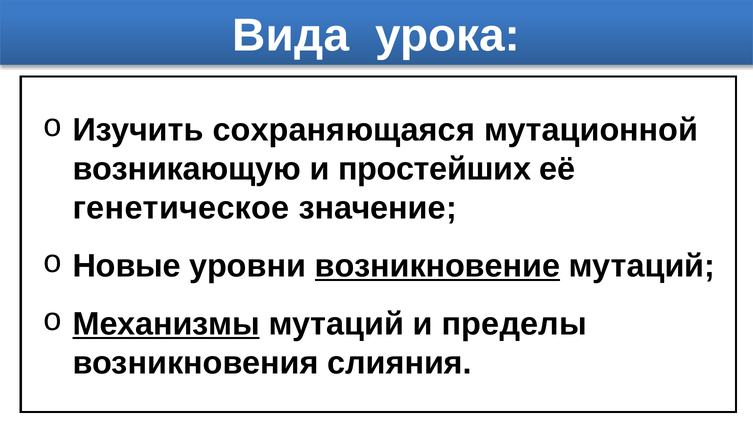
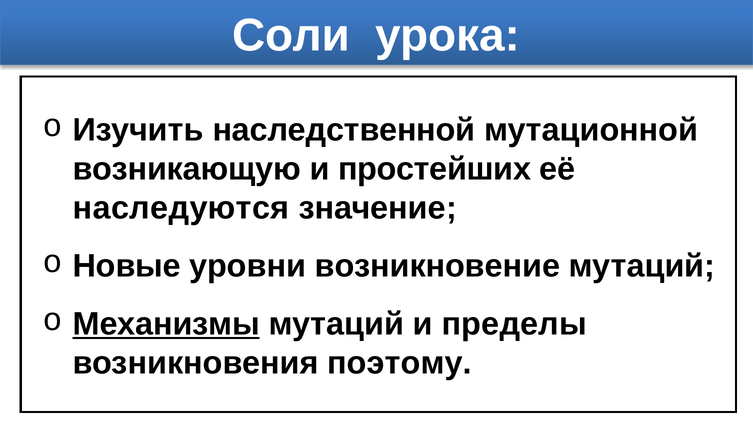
Вида: Вида -> Соли
сохраняющаяся: сохраняющаяся -> наследственной
генетическое: генетическое -> наследуются
возникновение underline: present -> none
слияния: слияния -> поэтому
